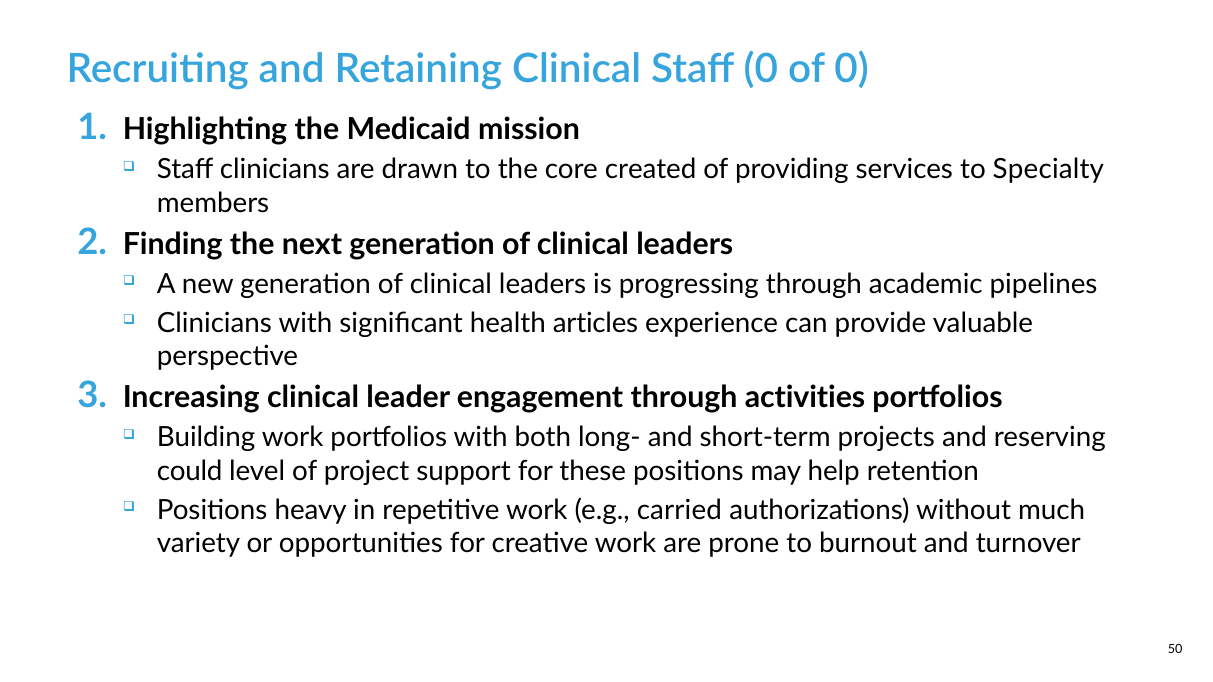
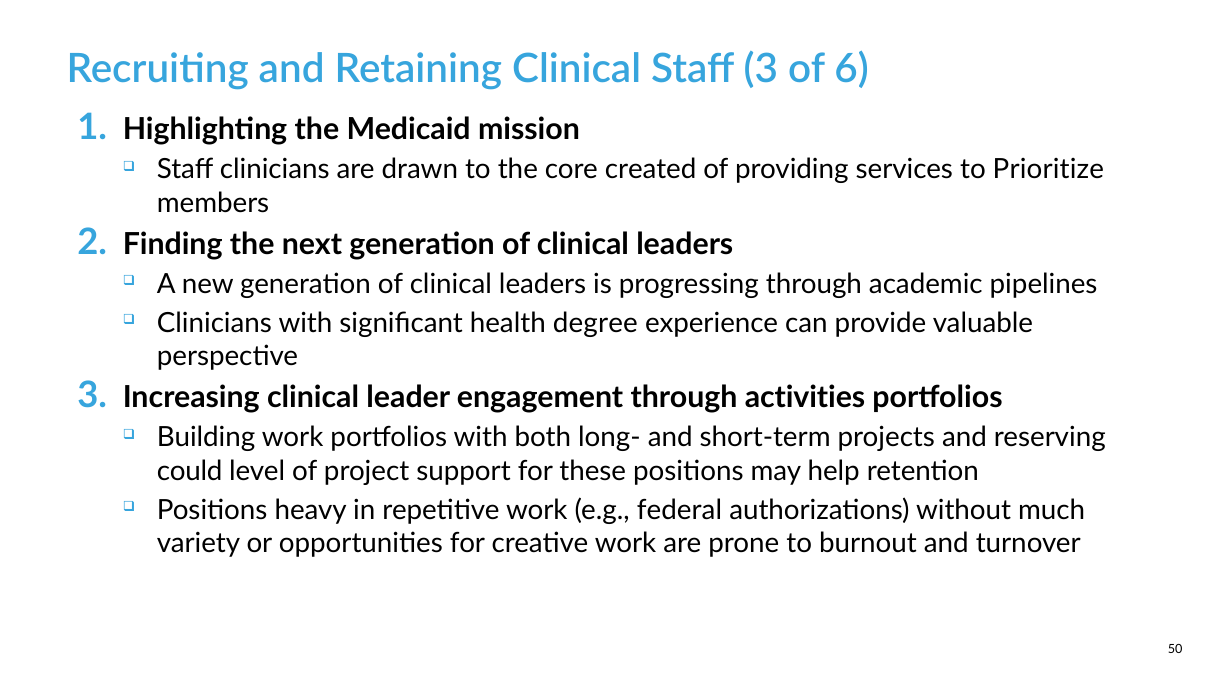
Staff 0: 0 -> 3
of 0: 0 -> 6
Specialty: Specialty -> Prioritize
articles: articles -> degree
carried: carried -> federal
